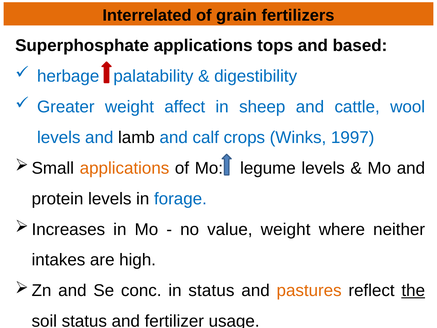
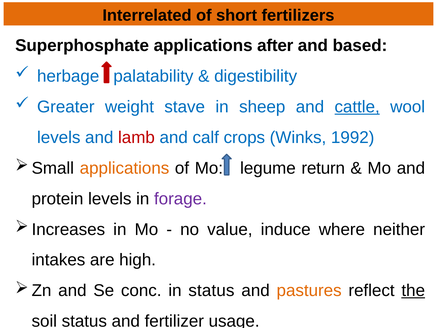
grain: grain -> short
tops: tops -> after
affect: affect -> stave
cattle underline: none -> present
lamb colour: black -> red
1997: 1997 -> 1992
legume levels: levels -> return
forage colour: blue -> purple
value weight: weight -> induce
